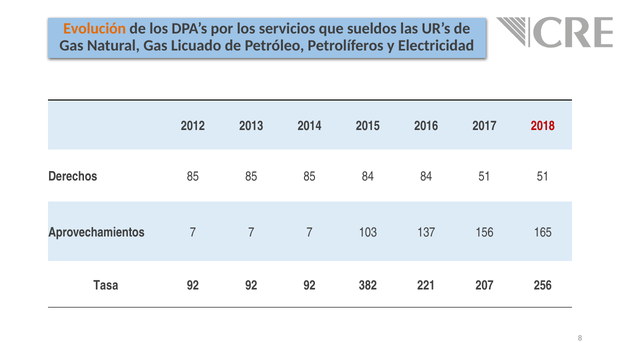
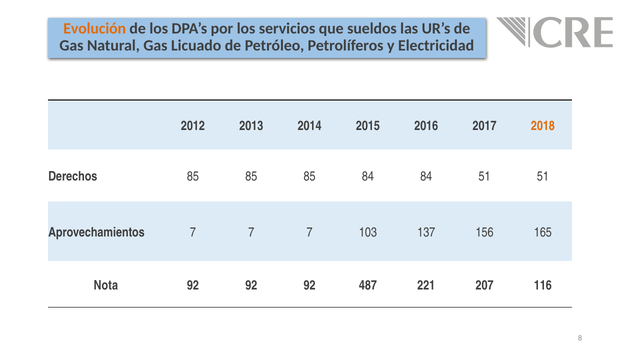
2018 colour: red -> orange
Tasa: Tasa -> Nota
382: 382 -> 487
256: 256 -> 116
